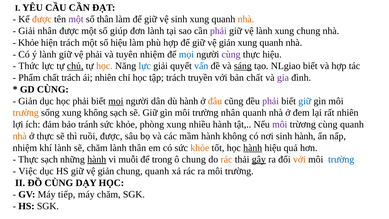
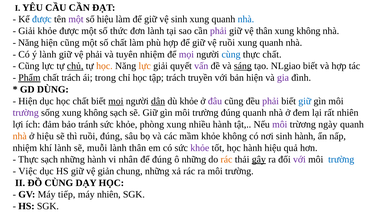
được at (42, 19) colour: orange -> blue
số thân: thân -> hiệu
nhà at (246, 19) colour: orange -> blue
Giải nhân: nhân -> khỏe
giúp: giúp -> thức
vệ lành: lành -> thân
chung at (308, 31): chung -> không
Khỏe at (28, 43): Khỏe -> Năng
hiện trách: trách -> cũng
số hiệu: hiệu -> chất
để giữ vệ giản: giản -> ruồi
mọi at (186, 54) colour: blue -> purple
cùng at (231, 54) colour: purple -> blue
thực hiệu: hiệu -> chất
Thức at (29, 66): Thức -> Cũng
lực at (145, 66) colour: blue -> orange
vấn colour: blue -> purple
Phẩm underline: none -> present
ái nhiên: nhiên -> trong
bản chất: chất -> hiện
GD CÙNG: CÙNG -> DÙNG
Giản at (28, 101): Giản -> Hiện
học phải: phải -> chất
dân underline: none -> present
dù hành: hành -> khỏe
đâu colour: orange -> purple
trường at (26, 113) colour: orange -> purple
trường nhân: nhân -> đúng
trừơng cùng: cùng -> ngày
ở thực: thực -> hiệu
ruồi được: được -> đúng
mầm hành: hành -> khỏe
sẽ chăm: chăm -> muỗi
khỏe at (200, 147) colour: orange -> purple
hành at (253, 147) underline: present -> none
hành at (97, 159) underline: present -> none
muỗi: muỗi -> nhân
để trong: trong -> đúng
ô chung: chung -> những
với at (299, 159) colour: orange -> purple
chung quanh: quanh -> những
máy chăm: chăm -> nhiên
